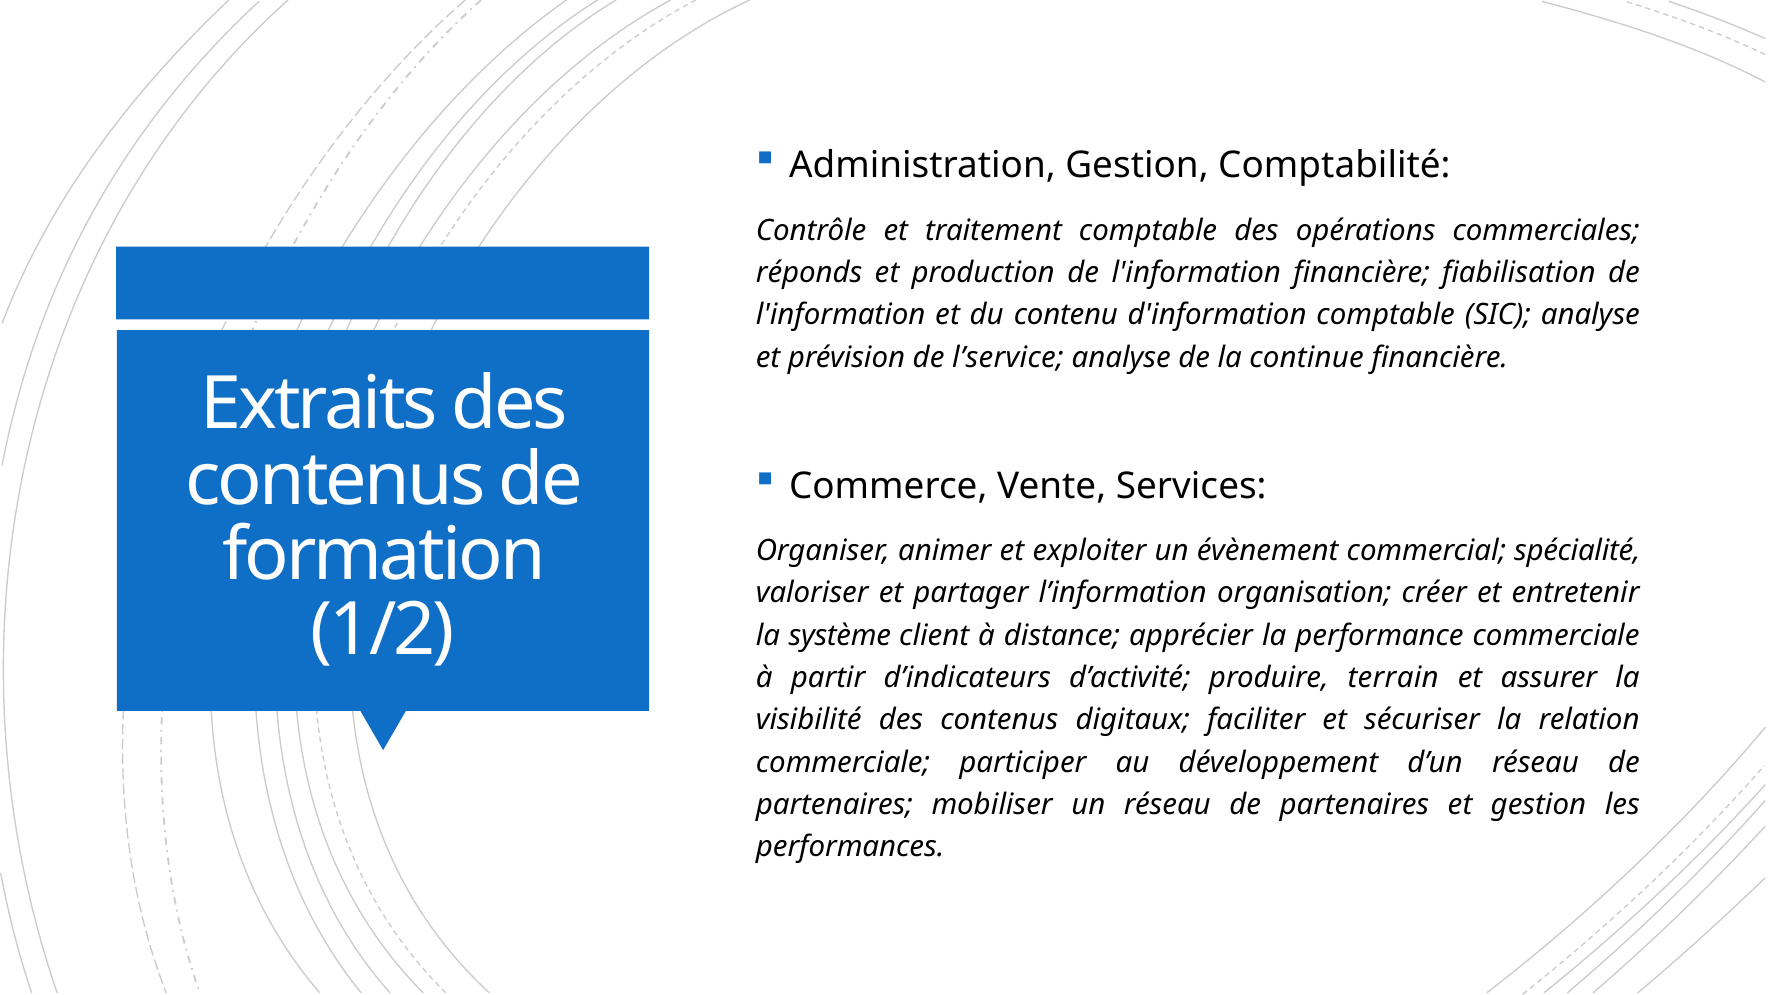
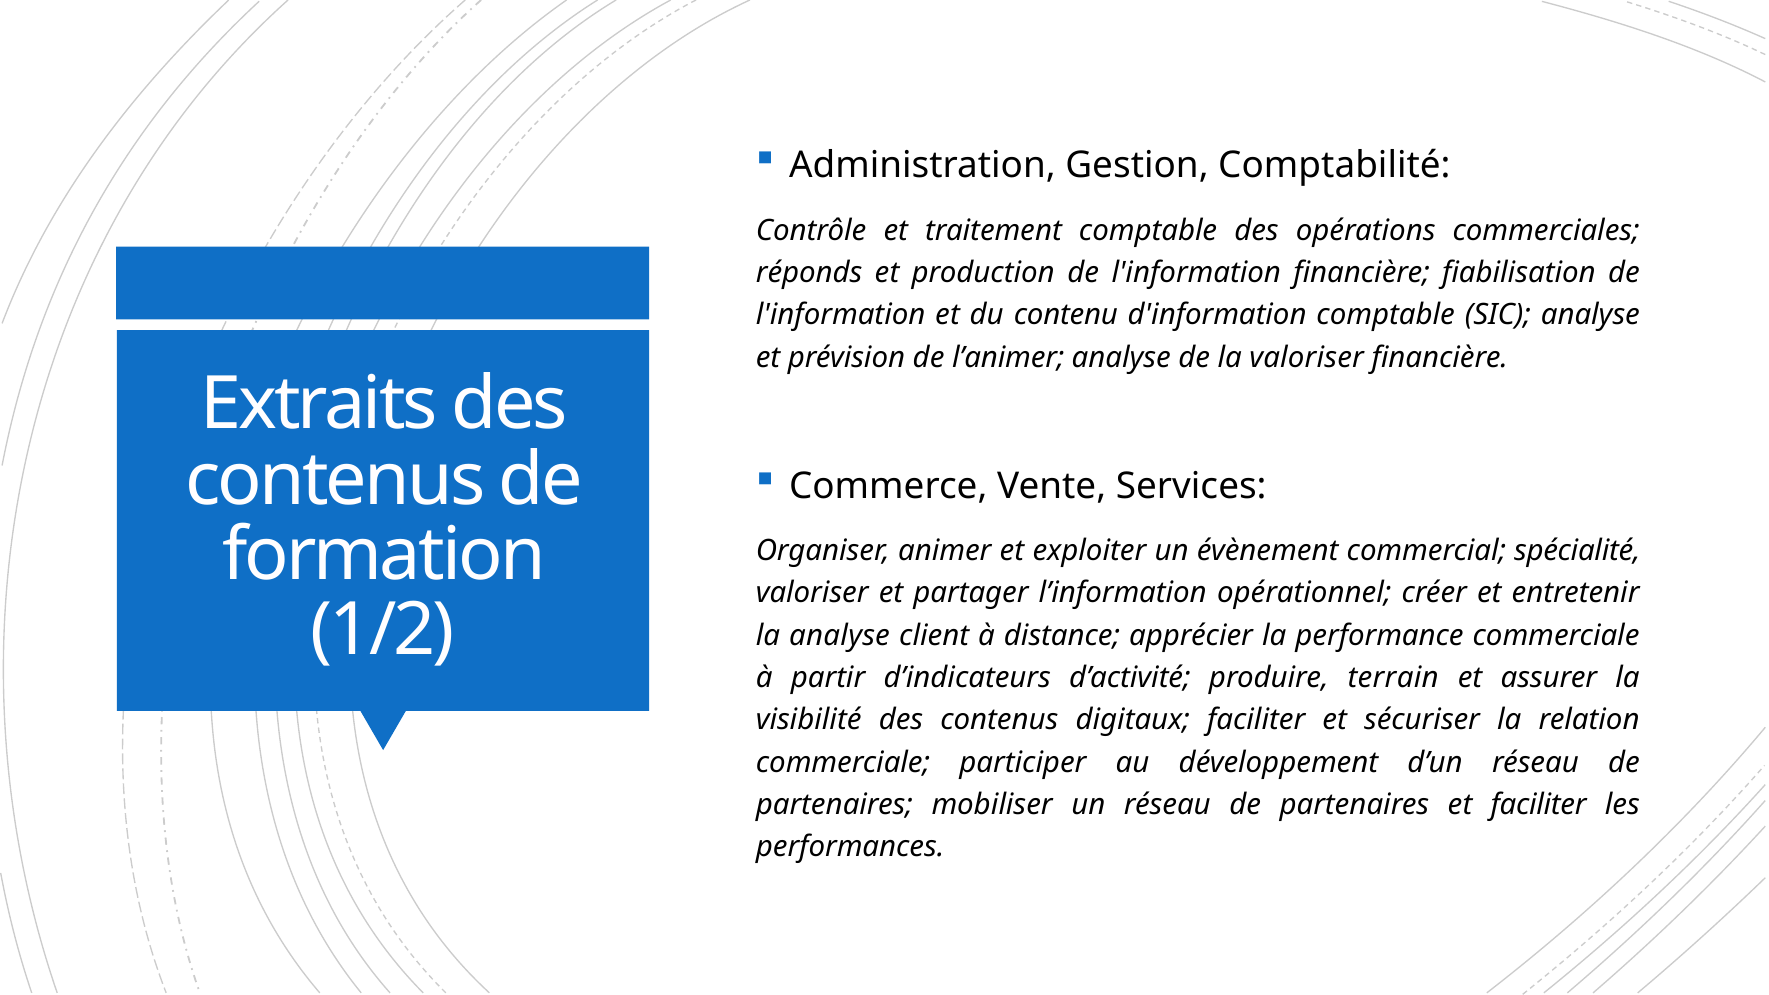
l’service: l’service -> l’animer
la continue: continue -> valoriser
organisation: organisation -> opérationnel
la système: système -> analyse
et gestion: gestion -> faciliter
